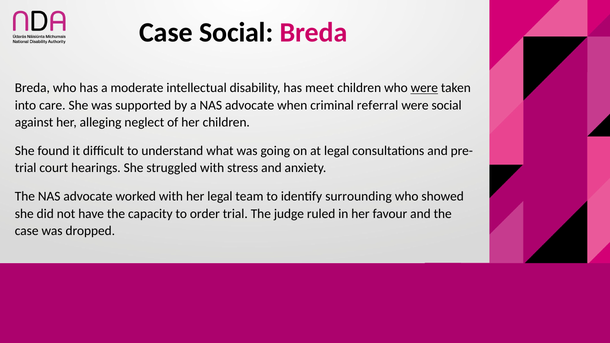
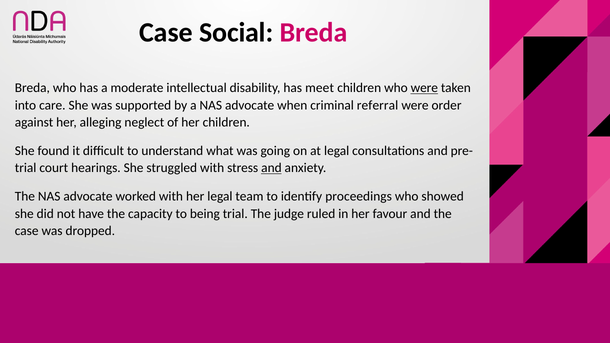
were social: social -> order
and at (271, 168) underline: none -> present
surrounding: surrounding -> proceedings
order: order -> being
